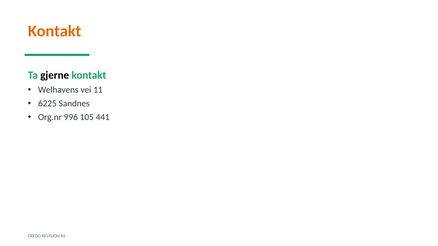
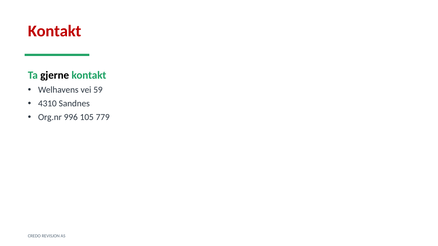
Kontakt at (55, 31) colour: orange -> red
11: 11 -> 59
6225: 6225 -> 4310
441: 441 -> 779
